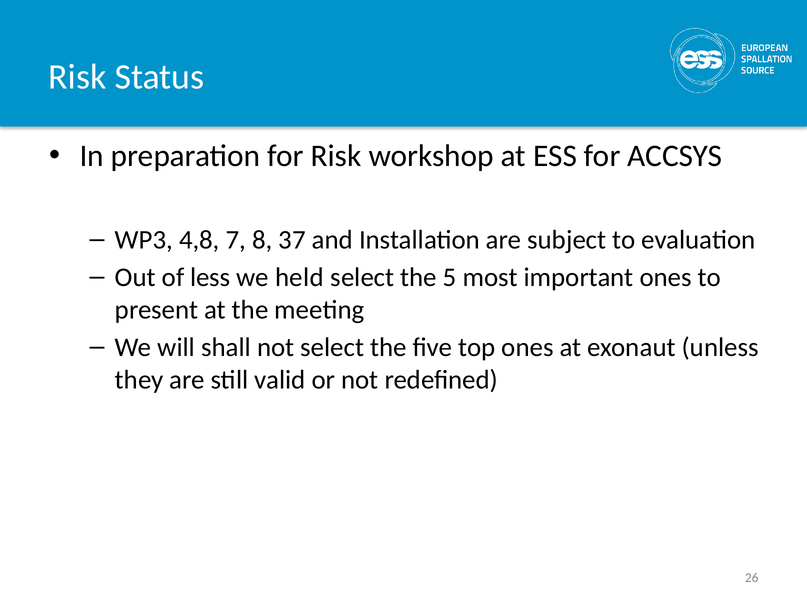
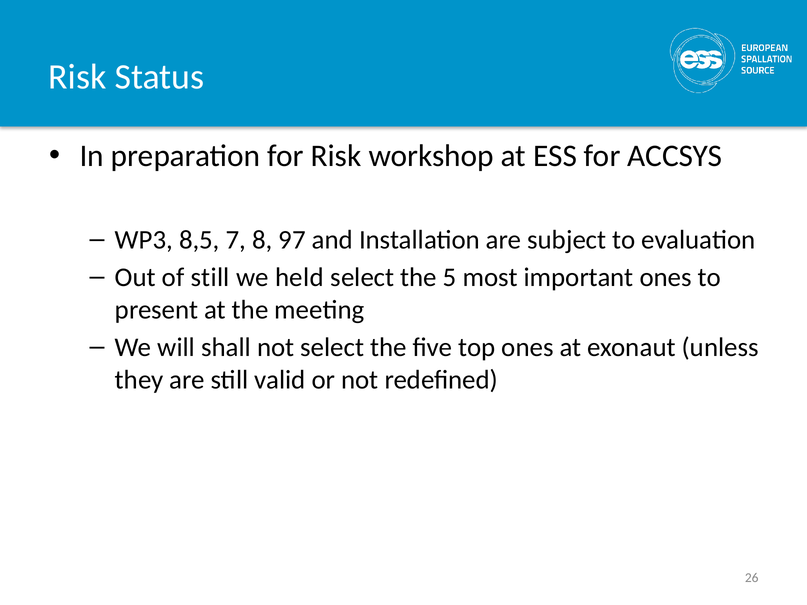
4,8: 4,8 -> 8,5
37: 37 -> 97
of less: less -> still
